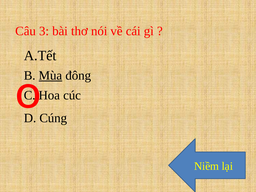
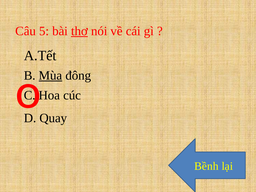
3: 3 -> 5
thơ underline: none -> present
Cúng: Cúng -> Quay
Niềm: Niềm -> Bềnh
